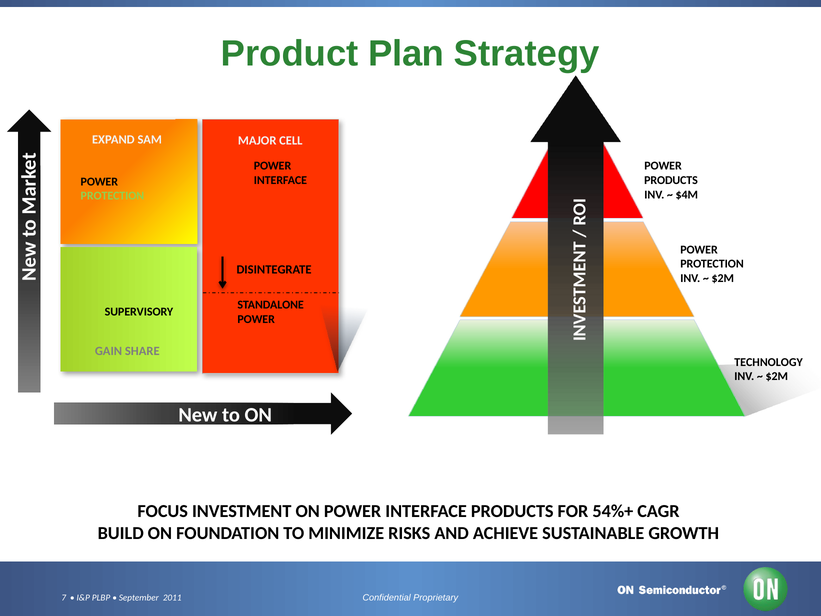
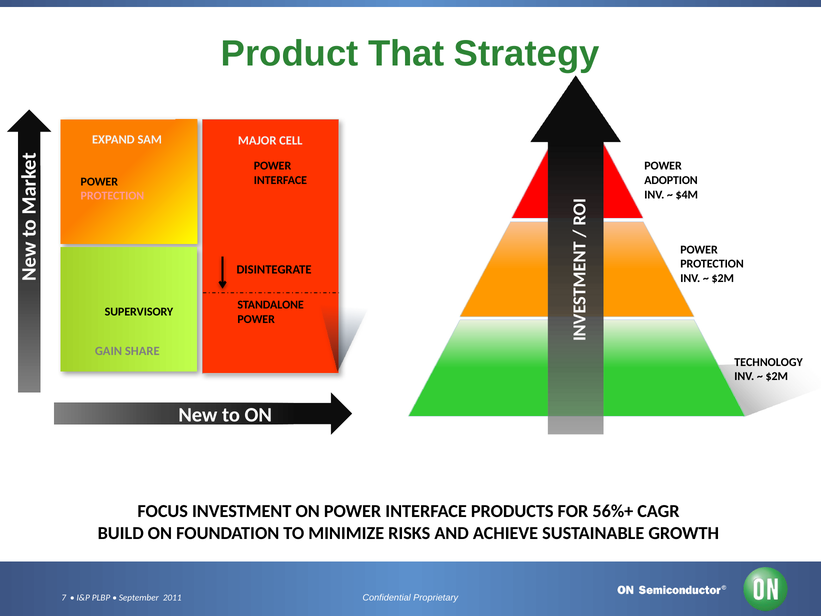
Plan: Plan -> That
PRODUCTS at (671, 180): PRODUCTS -> ADOPTION
PROTECTION at (112, 196) colour: light green -> pink
54%+: 54%+ -> 56%+
